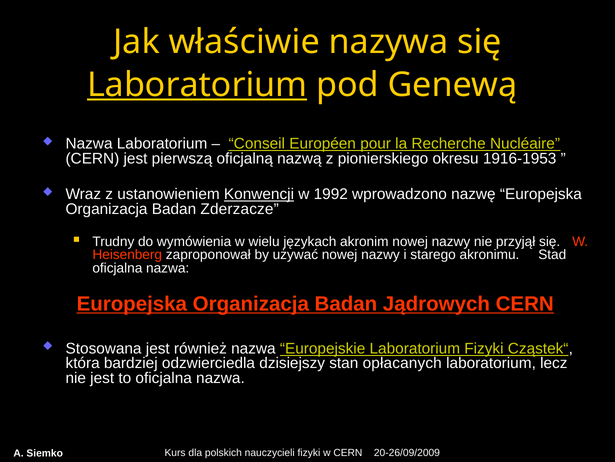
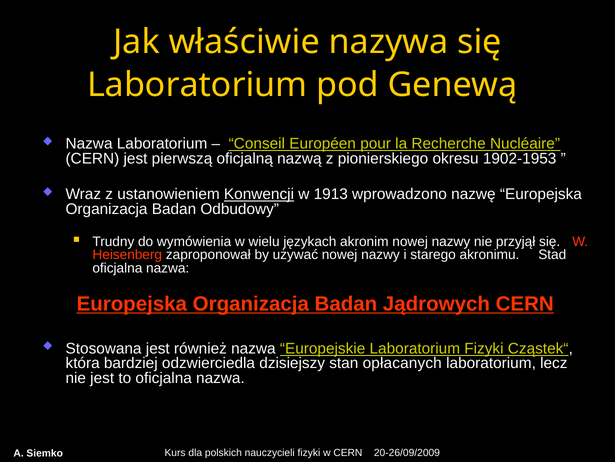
Laboratorium at (197, 85) underline: present -> none
1916-1953: 1916-1953 -> 1902-1953
1992: 1992 -> 1913
Zderzacze: Zderzacze -> Odbudowy
